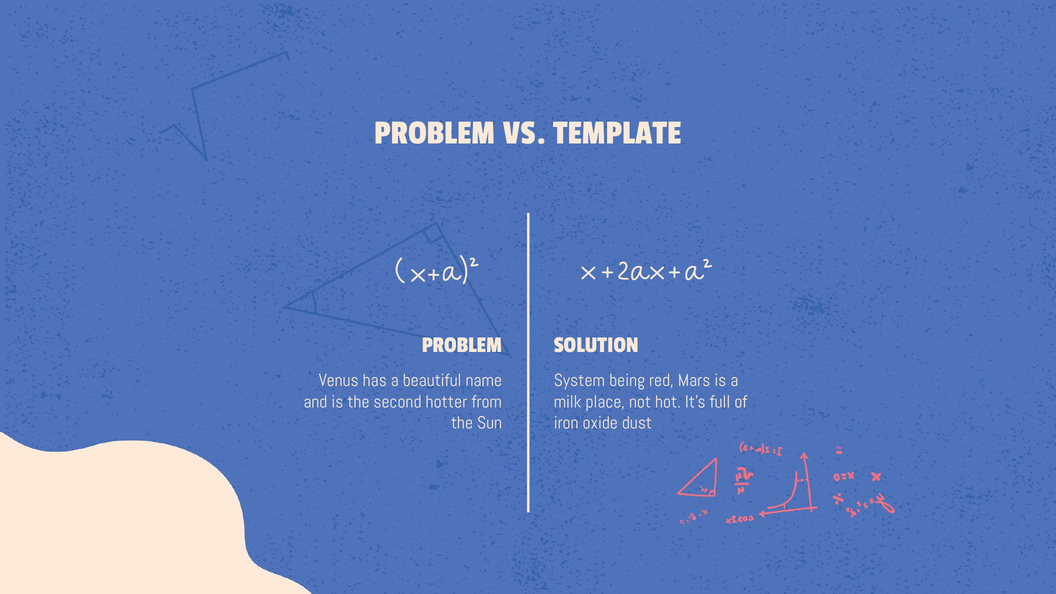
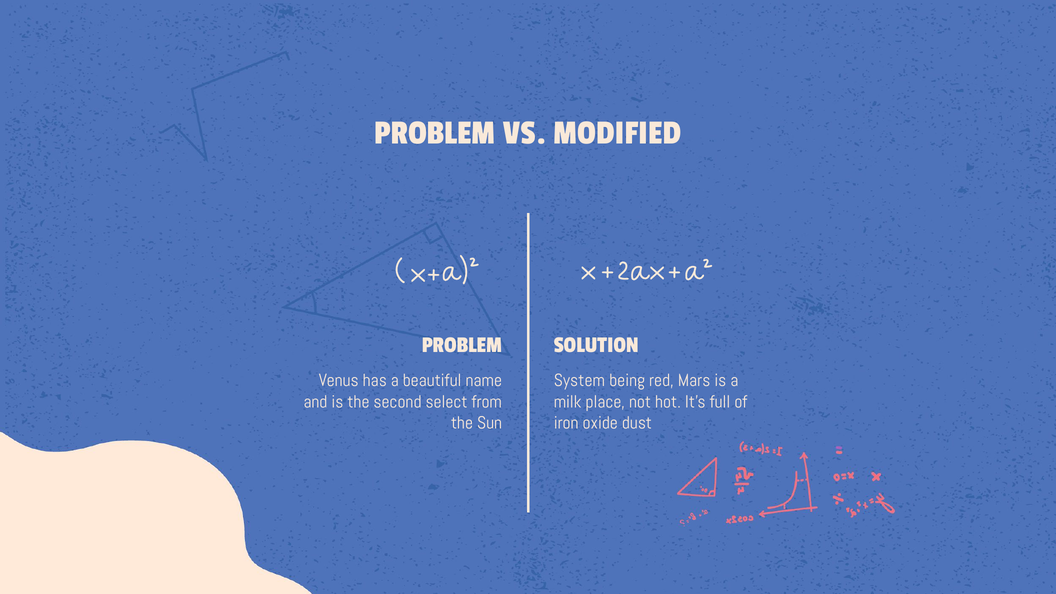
TEMPLATE: TEMPLATE -> MODIFIED
hotter: hotter -> select
